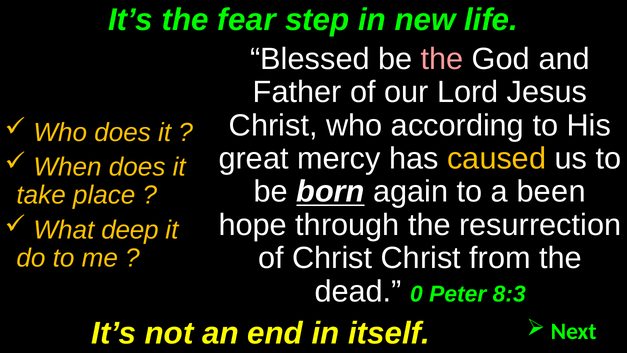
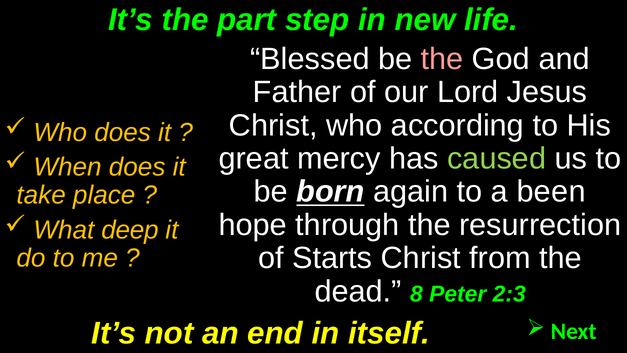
fear: fear -> part
caused colour: yellow -> light green
of Christ: Christ -> Starts
0: 0 -> 8
8:3: 8:3 -> 2:3
